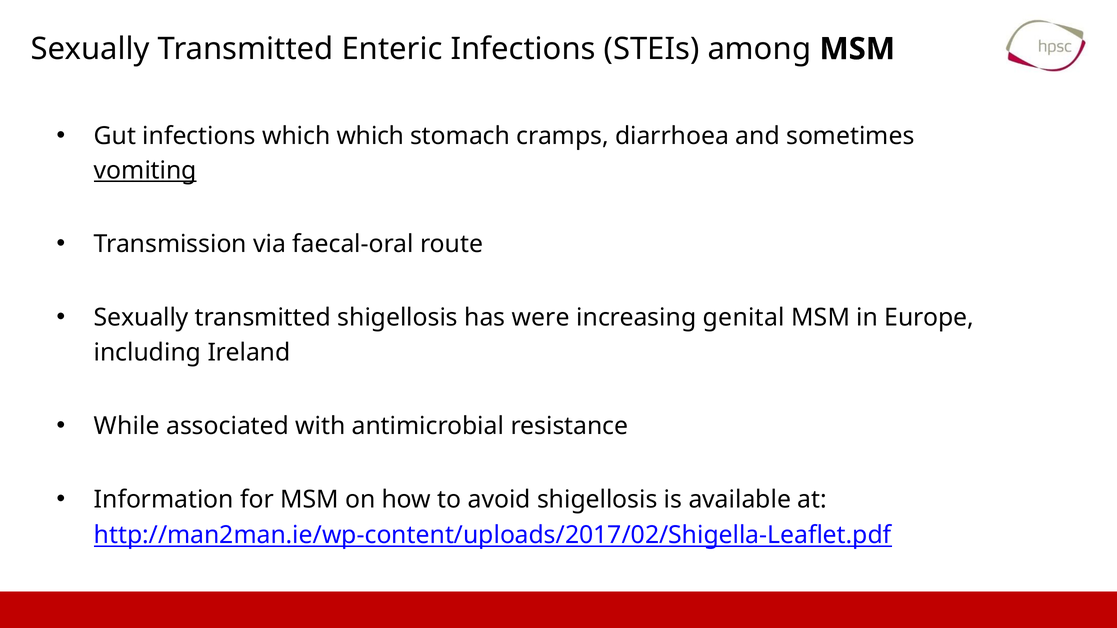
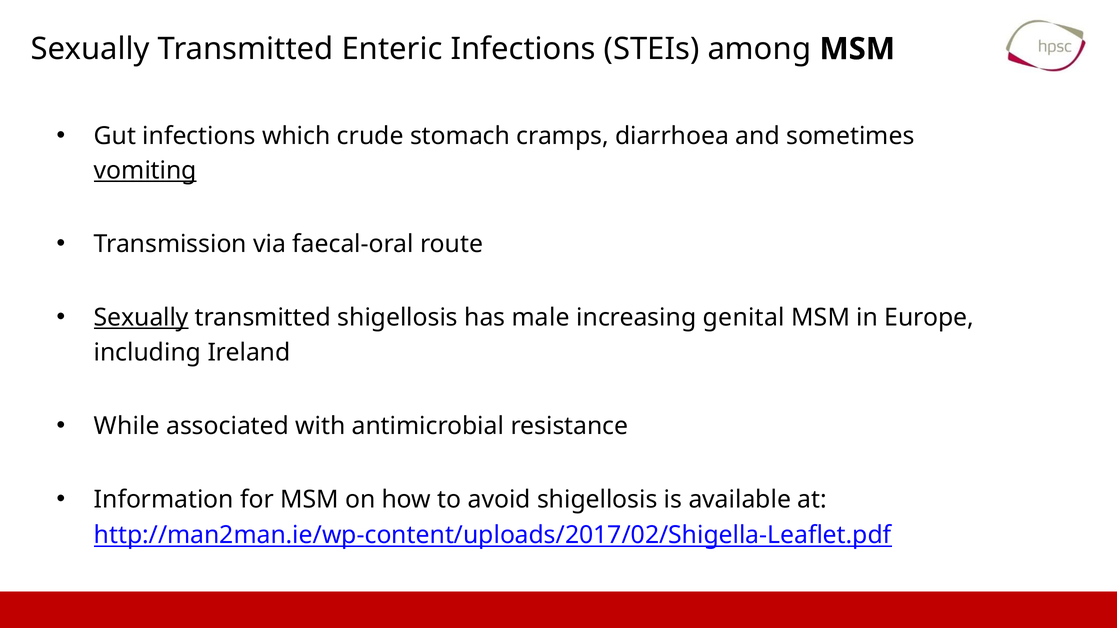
which which: which -> crude
Sexually at (141, 318) underline: none -> present
were: were -> male
